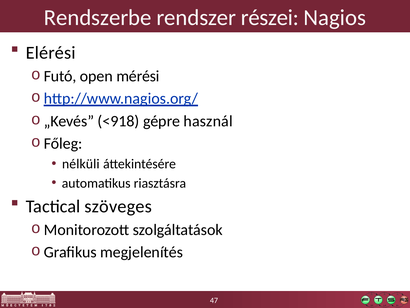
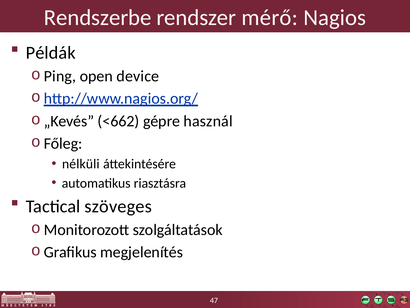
részei: részei -> mérő
Elérési: Elérési -> Példák
Futó: Futó -> Ping
mérési: mérési -> device
<918: <918 -> <662
